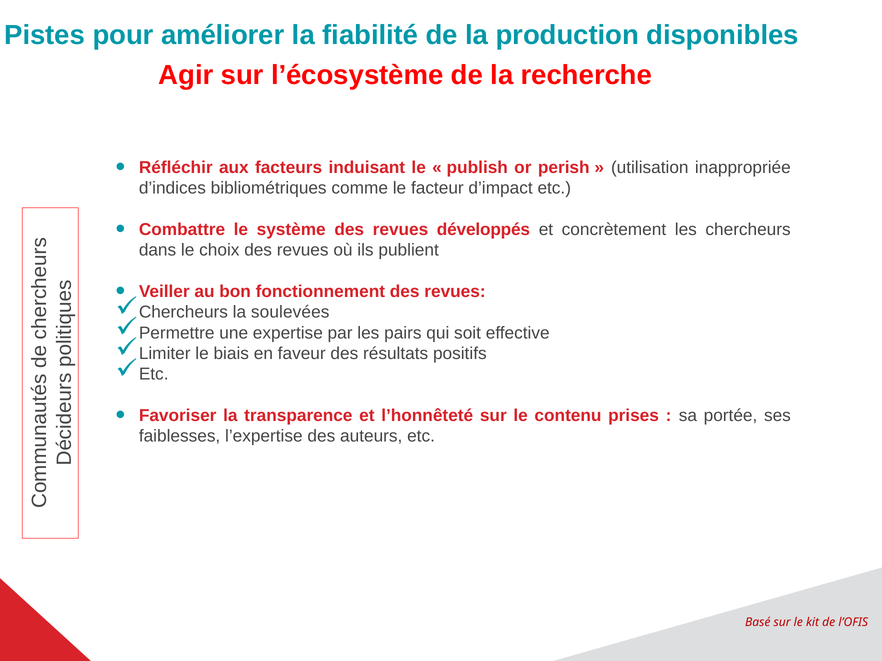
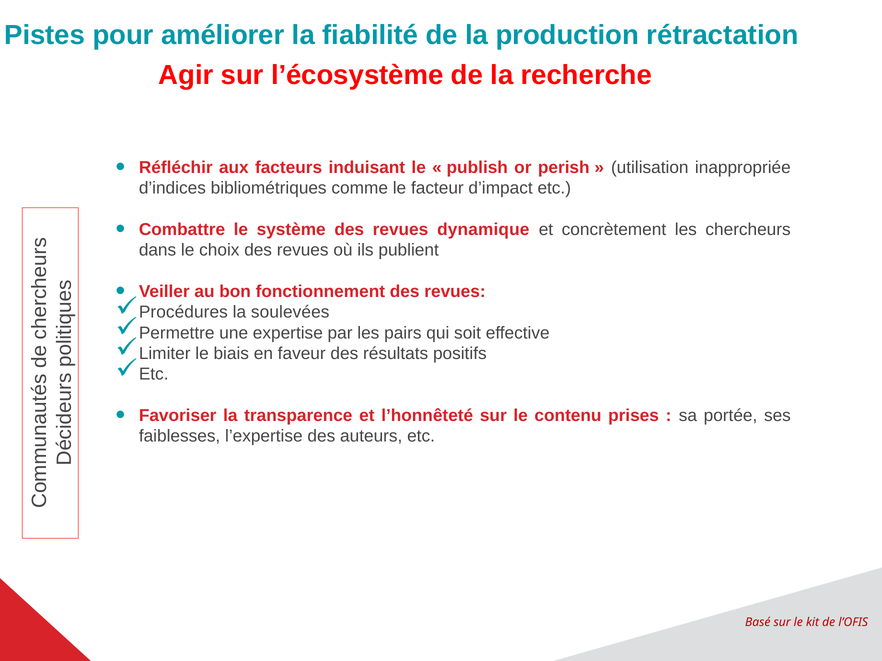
disponibles: disponibles -> rétractation
développés: développés -> dynamique
Chercheurs at (183, 312): Chercheurs -> Procédures
